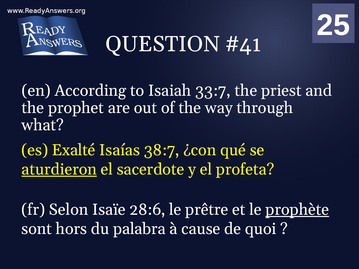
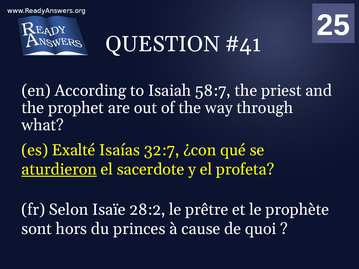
33:7: 33:7 -> 58:7
38:7: 38:7 -> 32:7
28:6: 28:6 -> 28:2
prophète underline: present -> none
palabra: palabra -> princes
